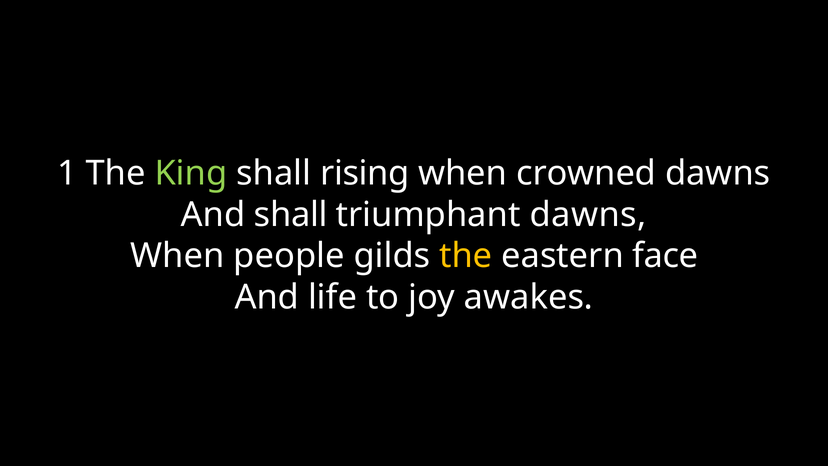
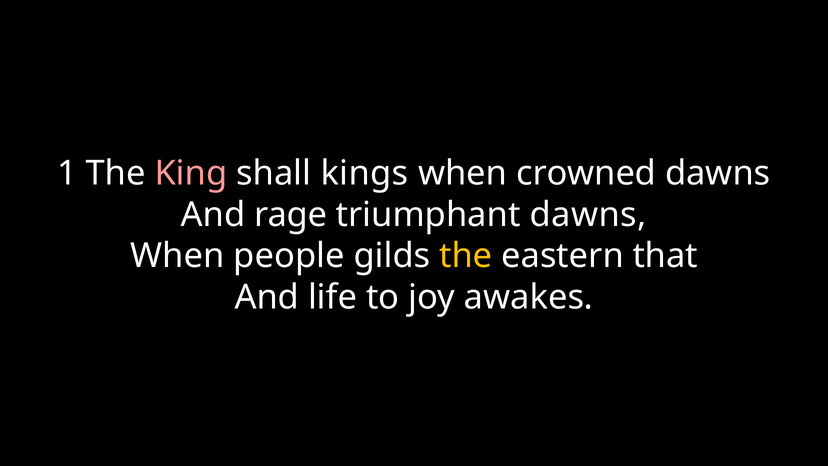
King colour: light green -> pink
rising: rising -> kings
And shall: shall -> rage
face: face -> that
